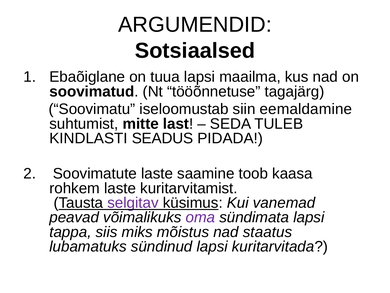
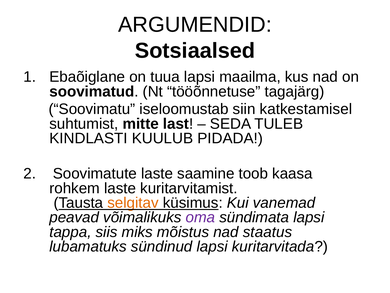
eemaldamine: eemaldamine -> katkestamisel
SEADUS: SEADUS -> KUULUB
selgitav colour: purple -> orange
